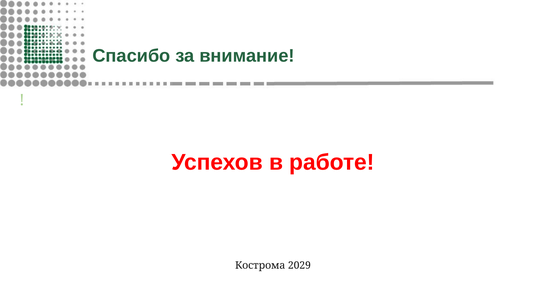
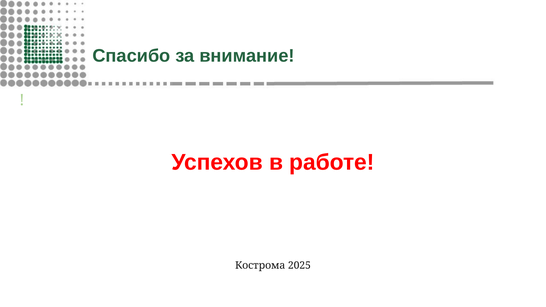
2029: 2029 -> 2025
